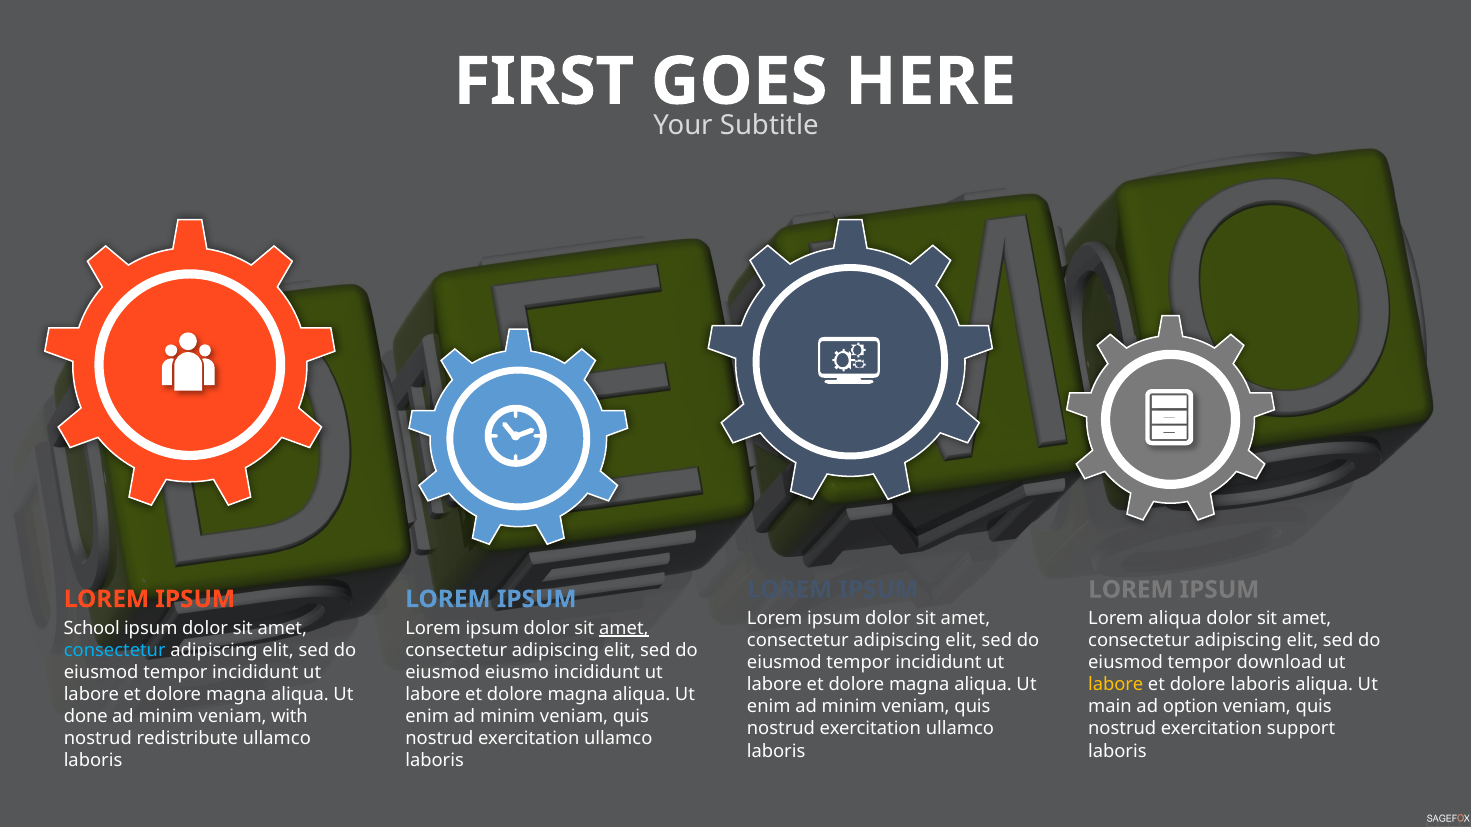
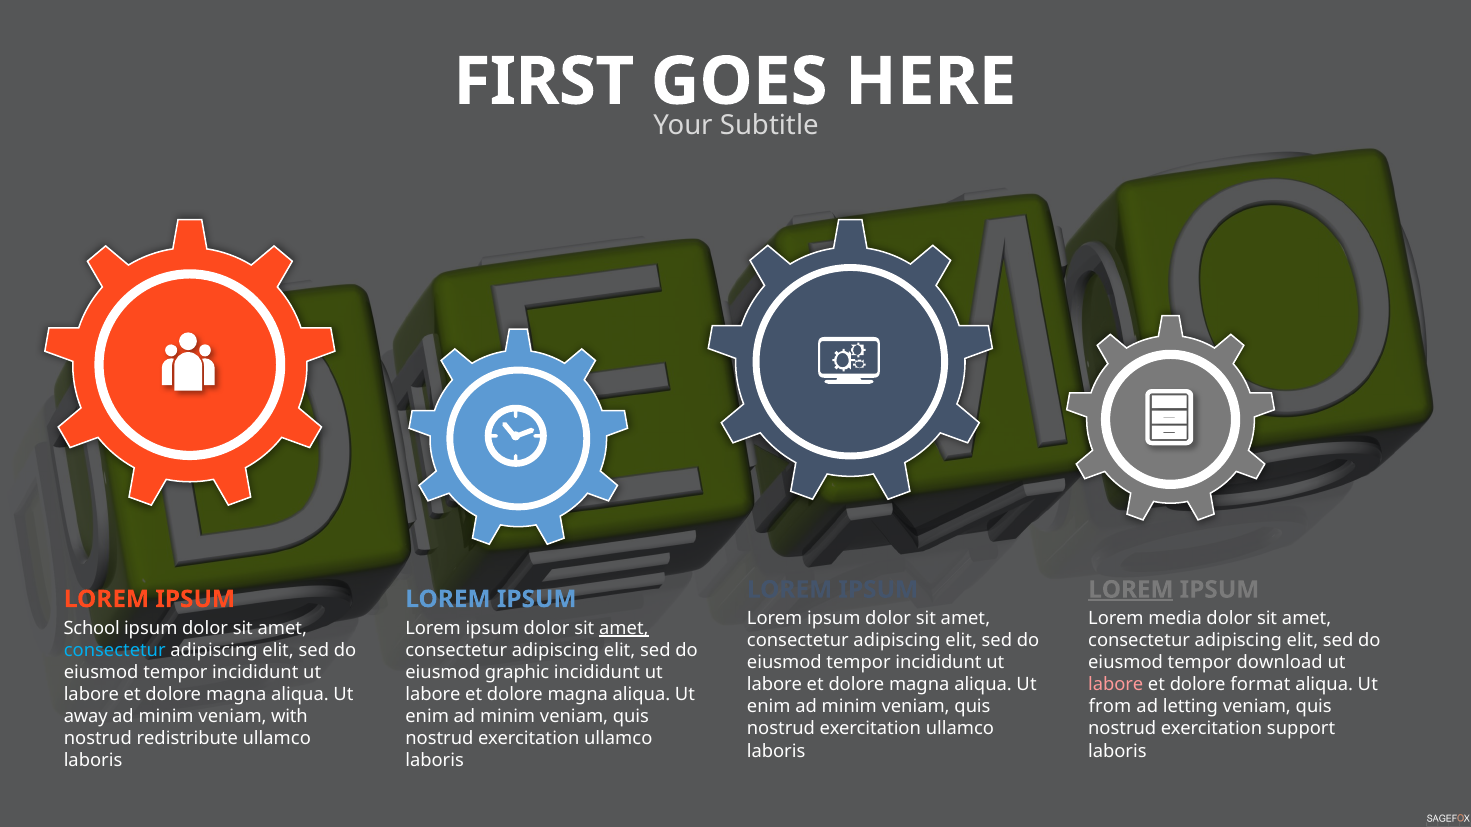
LOREM at (1131, 590) underline: none -> present
Lorem aliqua: aliqua -> media
eiusmo: eiusmo -> graphic
labore at (1116, 685) colour: yellow -> pink
dolore laboris: laboris -> format
main: main -> from
option: option -> letting
done: done -> away
